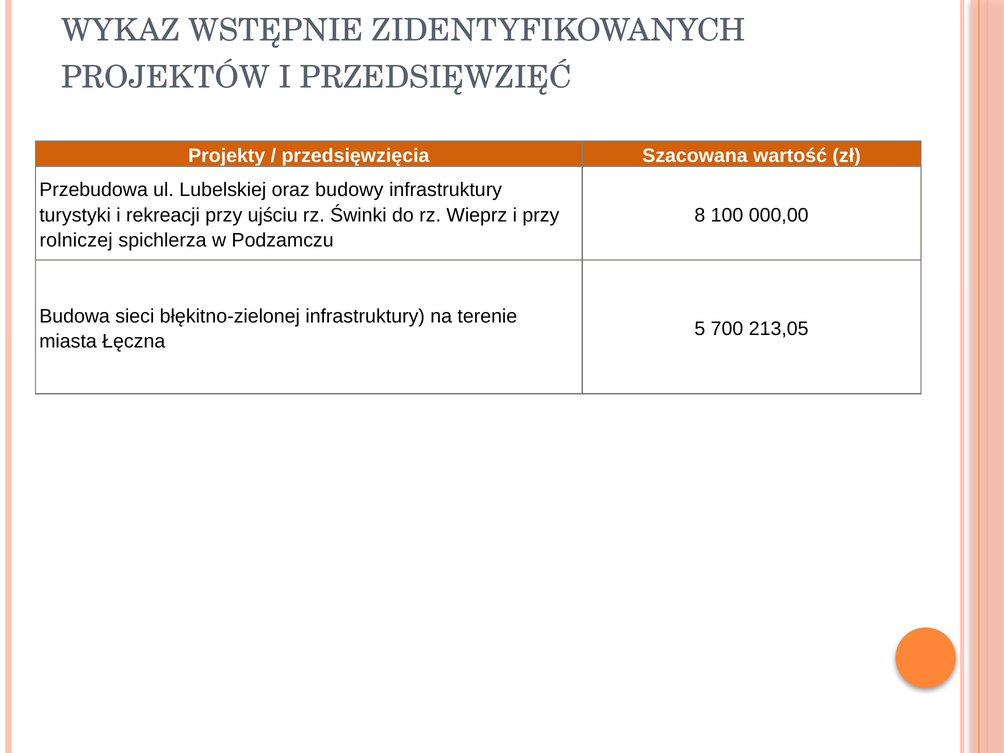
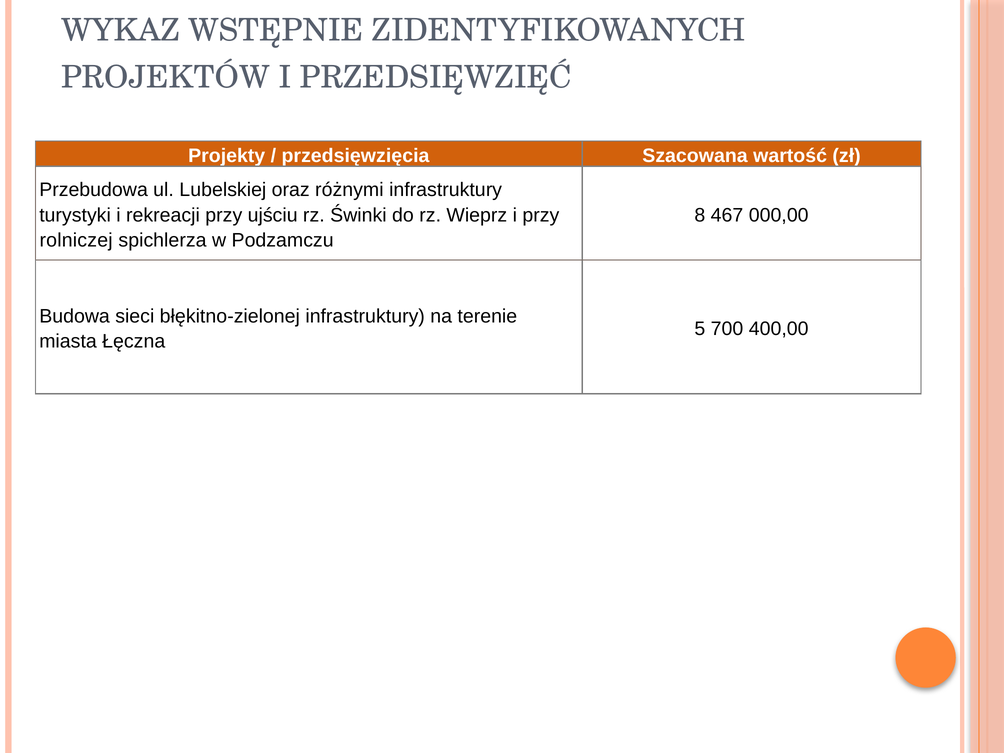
budowy: budowy -> różnymi
100: 100 -> 467
213,05: 213,05 -> 400,00
